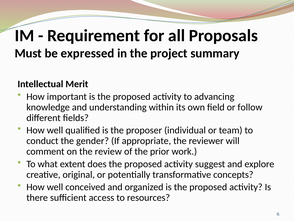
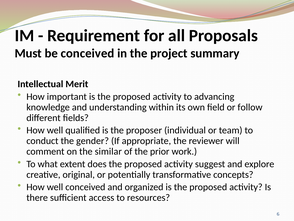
be expressed: expressed -> conceived
review: review -> similar
